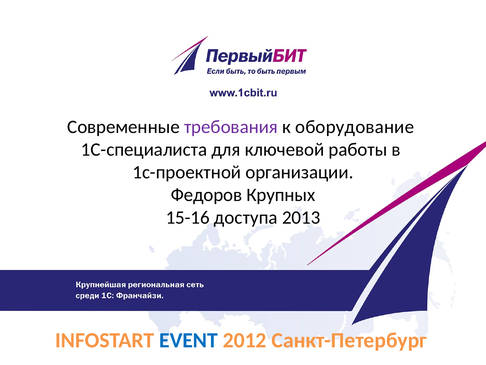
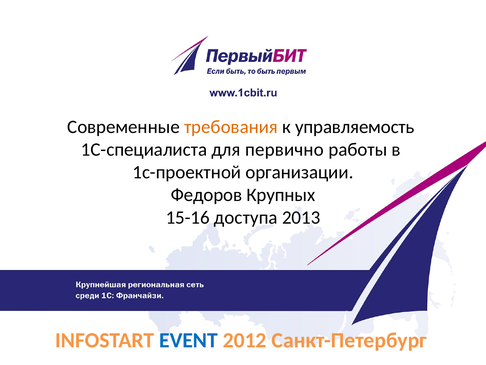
требования colour: purple -> orange
оборудование: оборудование -> управляемость
ключевой: ключевой -> первично
